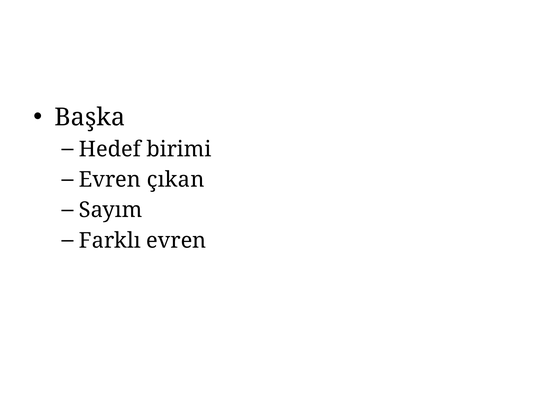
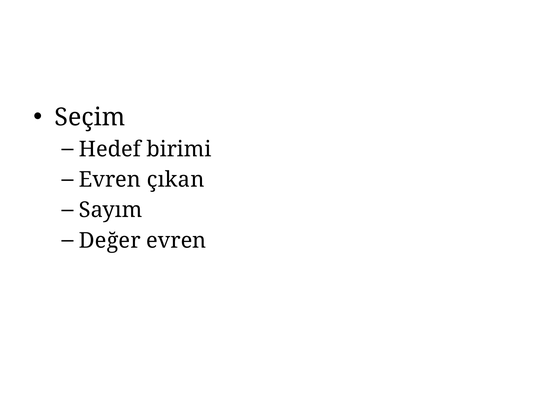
Başka: Başka -> Seçim
Farklı: Farklı -> Değer
